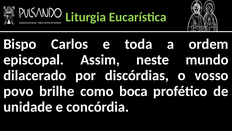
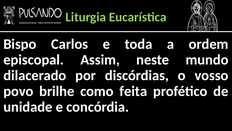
boca: boca -> feita
